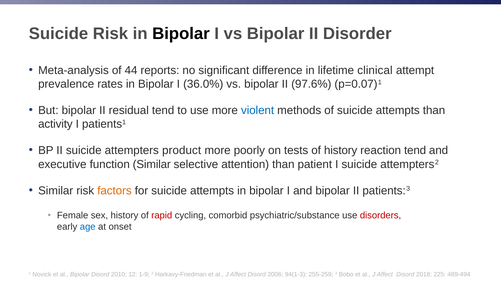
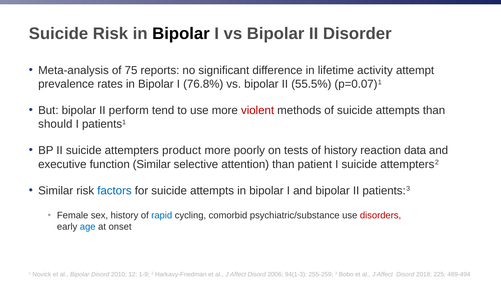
44: 44 -> 75
clinical: clinical -> activity
36.0%: 36.0% -> 76.8%
97.6%: 97.6% -> 55.5%
residual: residual -> perform
violent colour: blue -> red
activity: activity -> should
reaction tend: tend -> data
factors colour: orange -> blue
rapid colour: red -> blue
